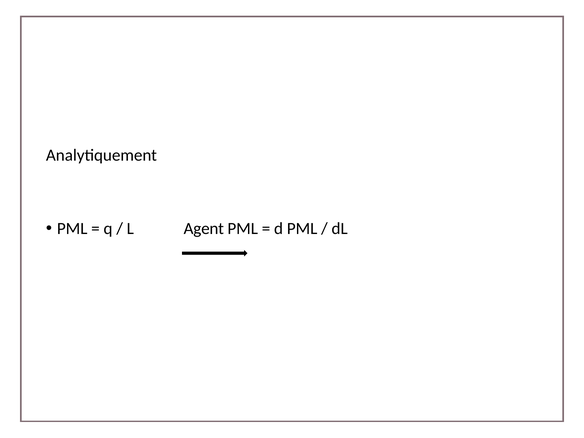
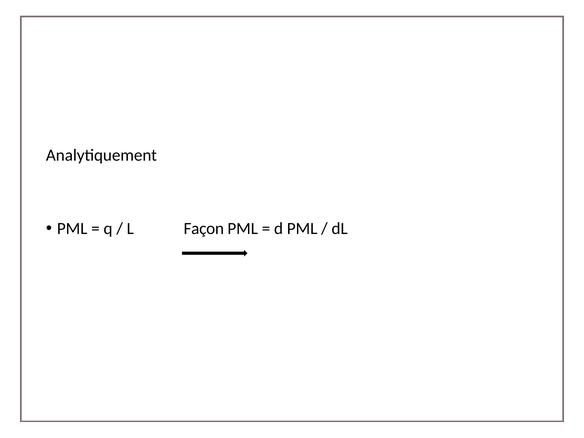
Agent: Agent -> Façon
